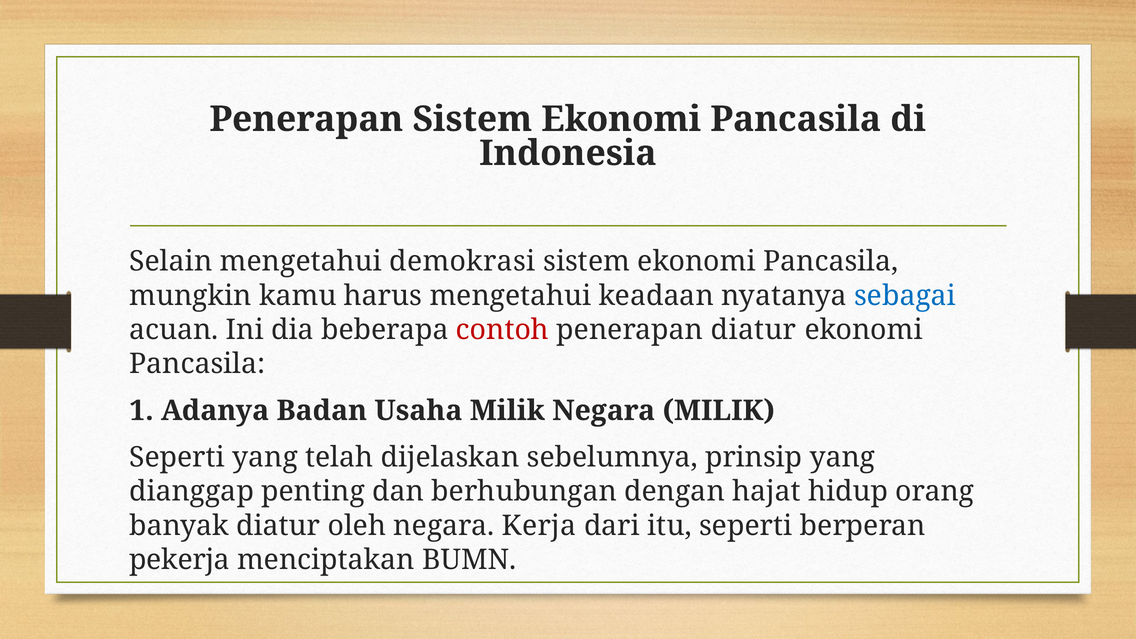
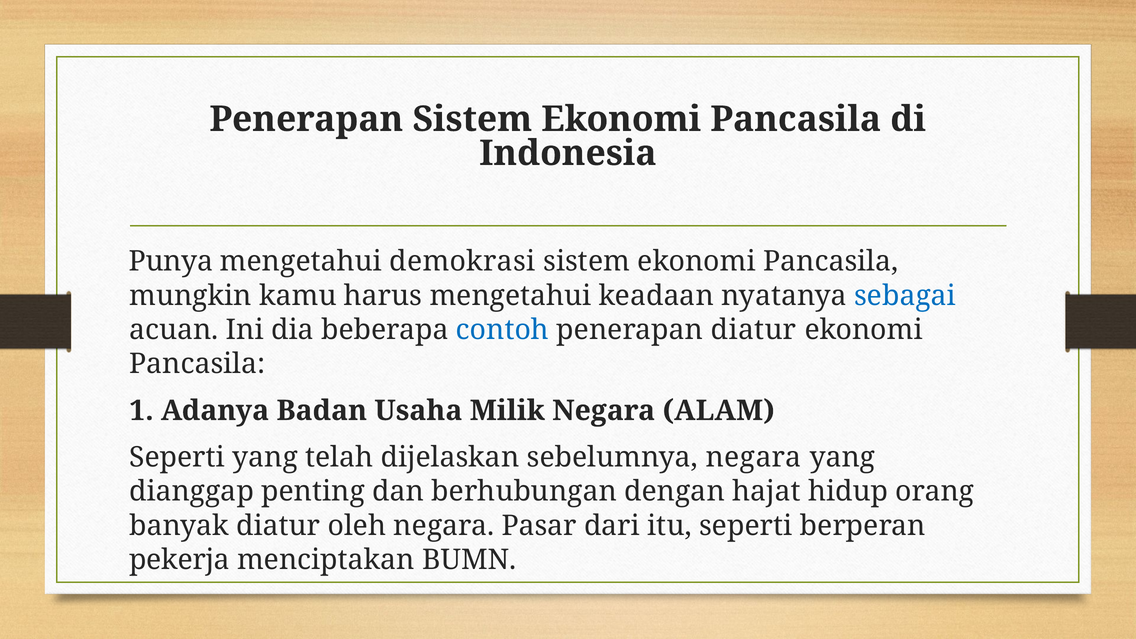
Selain: Selain -> Punya
contoh colour: red -> blue
Negara MILIK: MILIK -> ALAM
sebelumnya prinsip: prinsip -> negara
Kerja: Kerja -> Pasar
